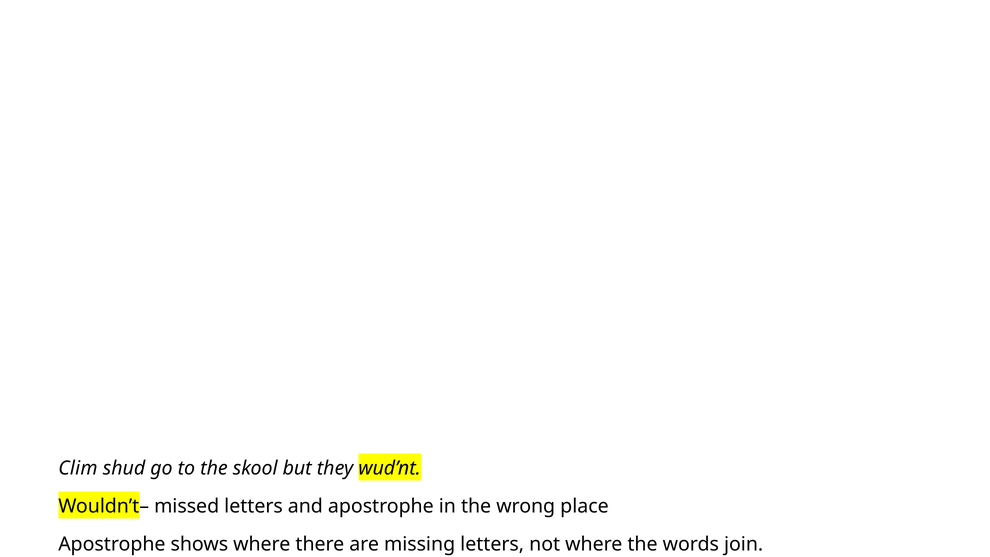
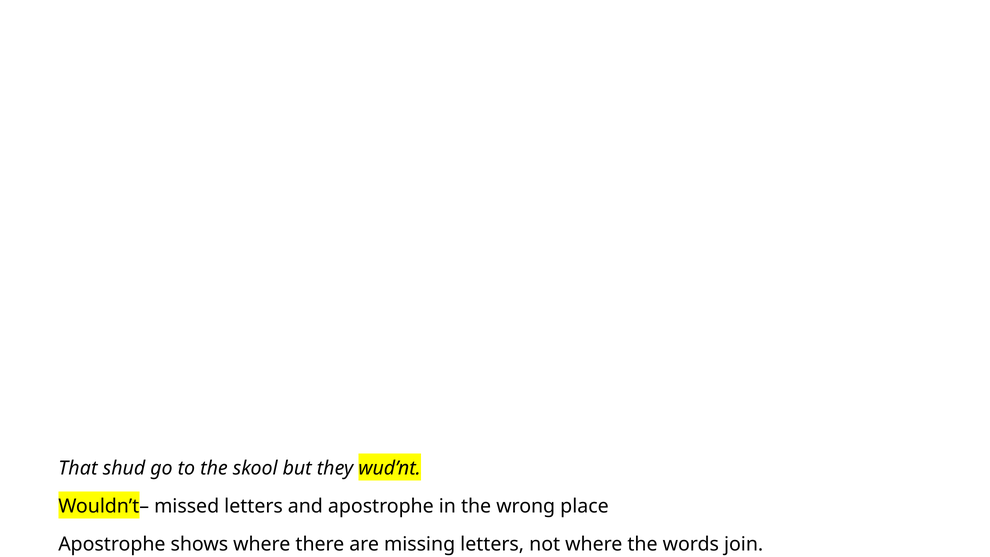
Clim: Clim -> That
